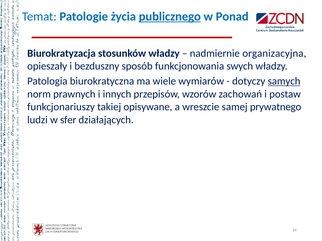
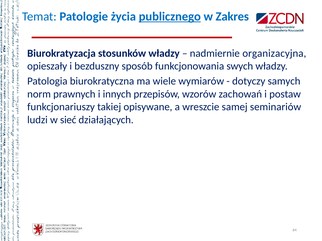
Ponad: Ponad -> Zakres
samych underline: present -> none
prywatnego: prywatnego -> seminariów
sfer: sfer -> sieć
